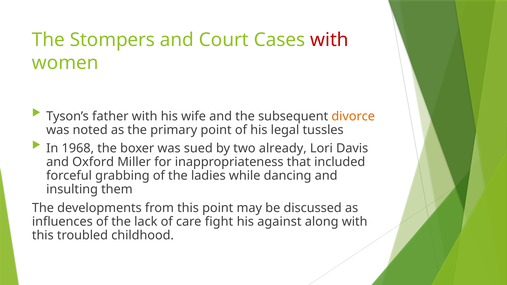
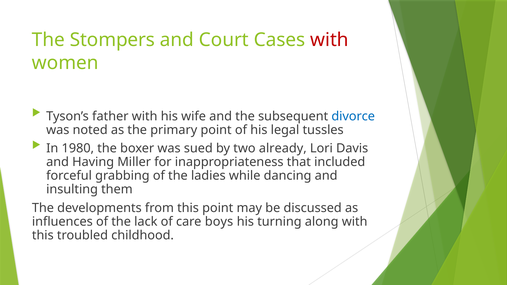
divorce colour: orange -> blue
1968: 1968 -> 1980
Oxford: Oxford -> Having
fight: fight -> boys
against: against -> turning
